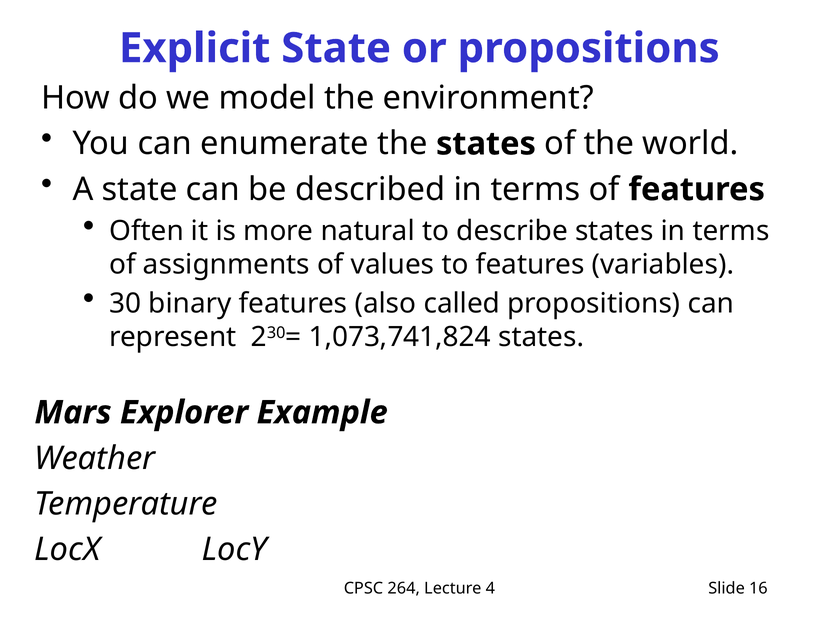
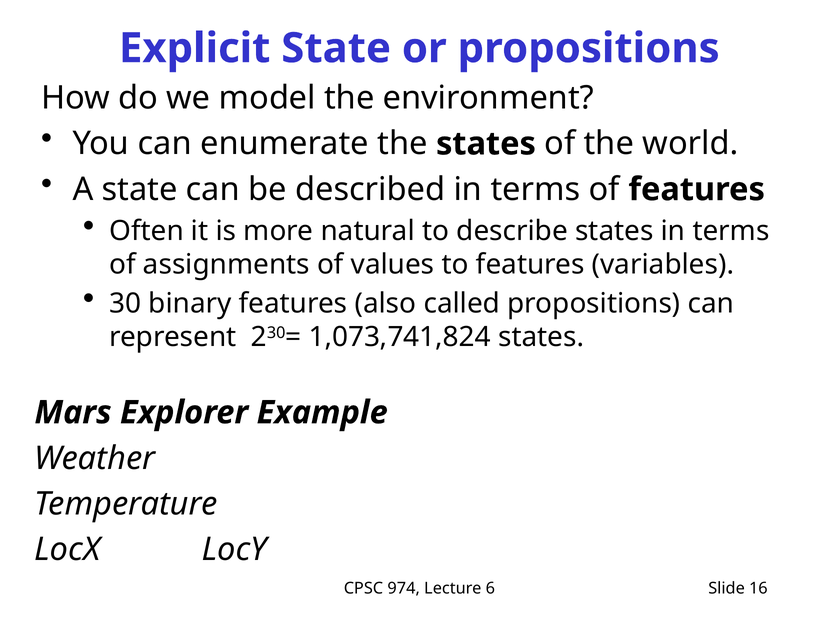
264: 264 -> 974
4: 4 -> 6
